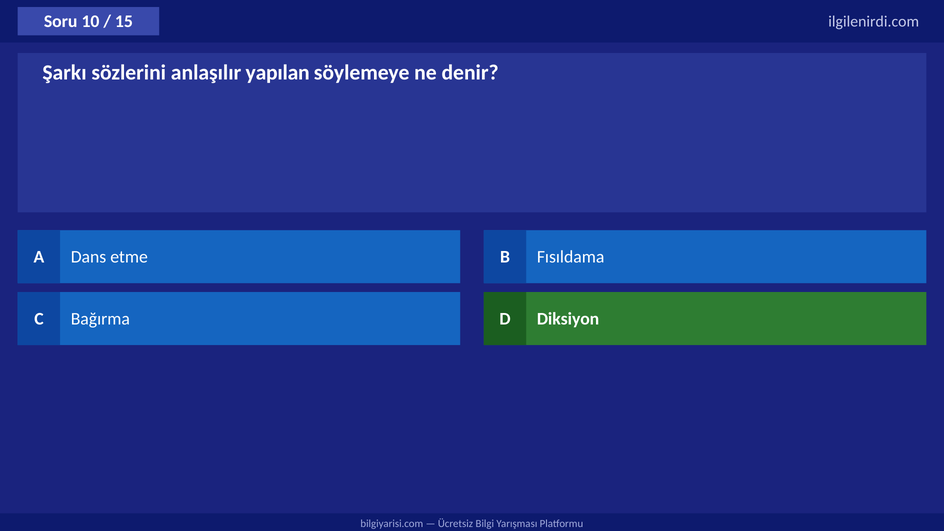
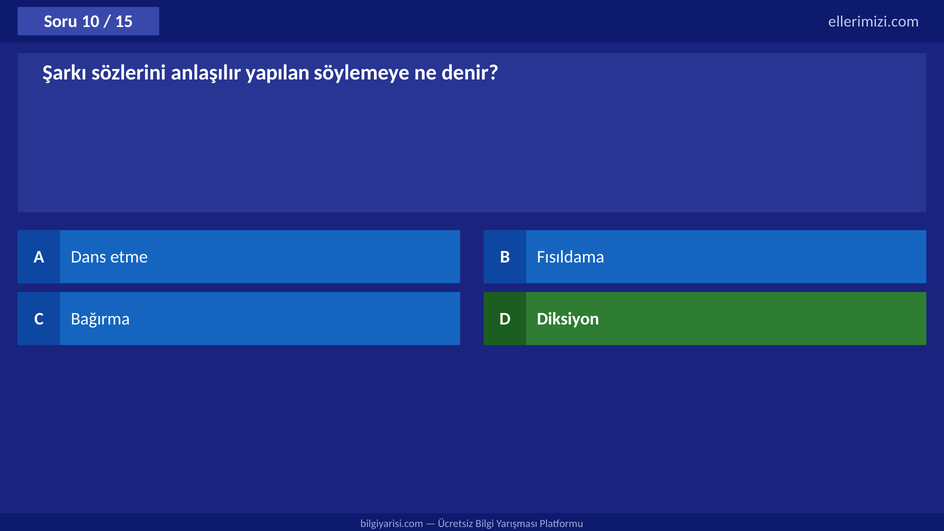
ilgilenirdi.com: ilgilenirdi.com -> ellerimizi.com
